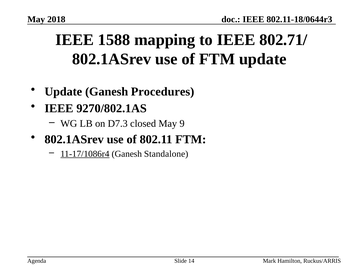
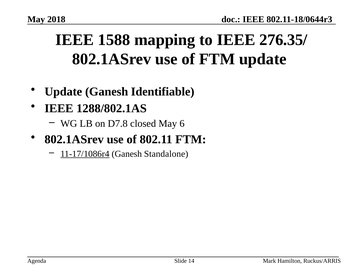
802.71/: 802.71/ -> 276.35/
Procedures: Procedures -> Identifiable
9270/802.1AS: 9270/802.1AS -> 1288/802.1AS
D7.3: D7.3 -> D7.8
9: 9 -> 6
